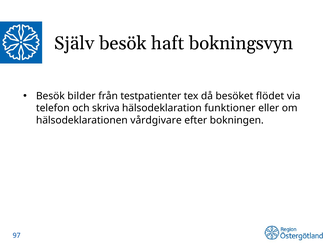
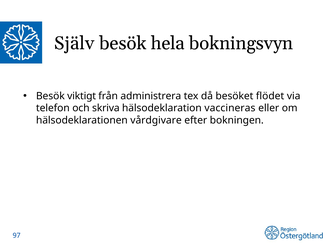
haft: haft -> hela
bilder: bilder -> viktigt
testpatienter: testpatienter -> administrera
funktioner: funktioner -> vaccineras
